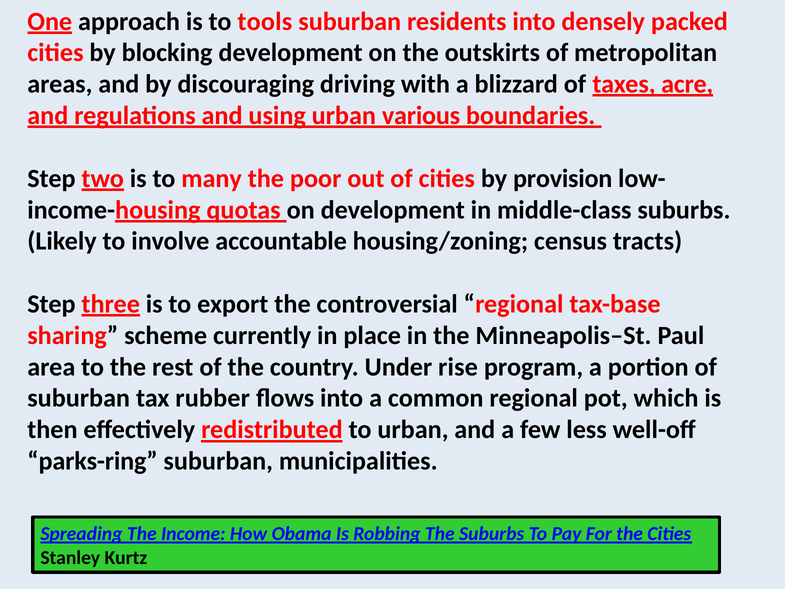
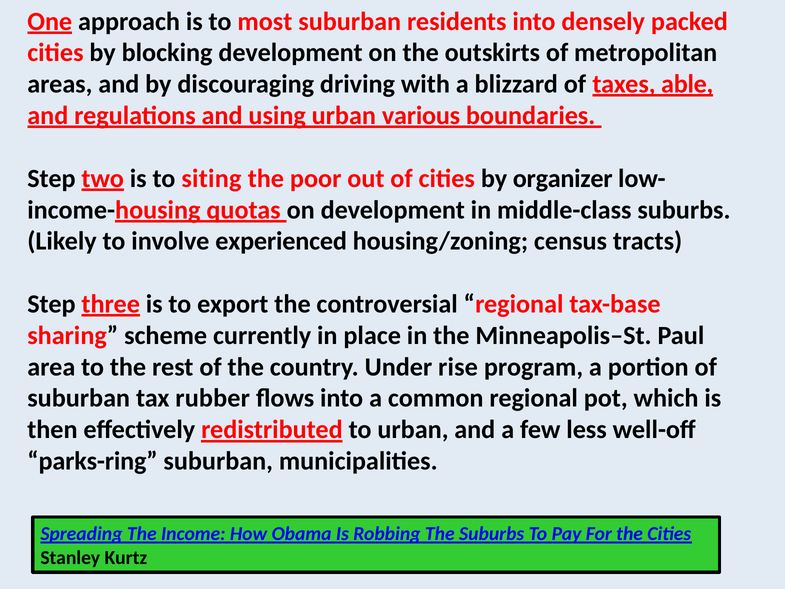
tools: tools -> most
acre: acre -> able
many: many -> siting
provision: provision -> organizer
accountable: accountable -> experienced
